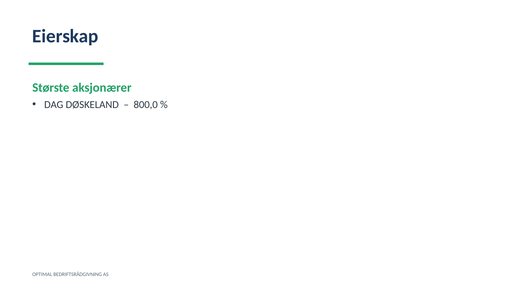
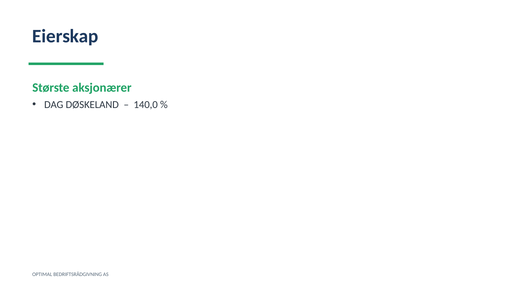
800,0: 800,0 -> 140,0
